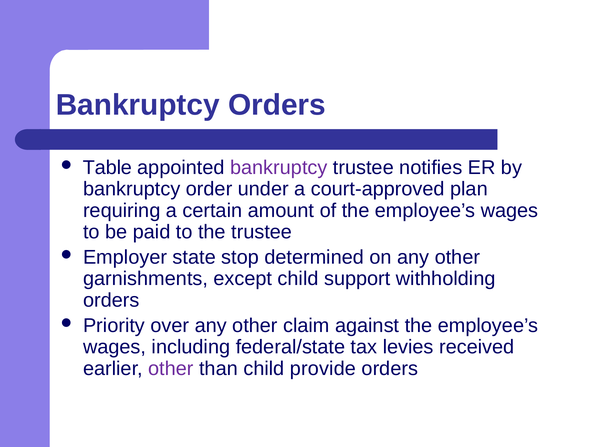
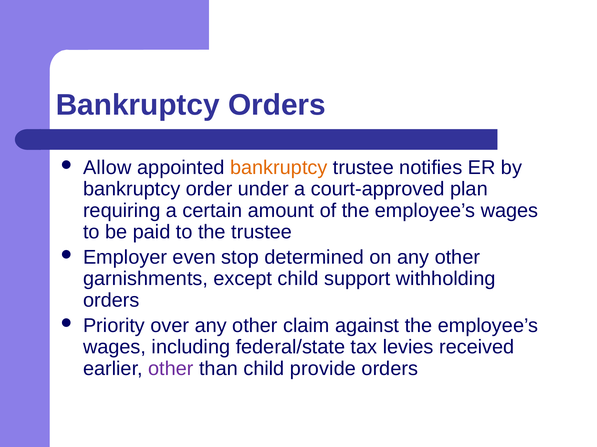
Table: Table -> Allow
bankruptcy at (279, 168) colour: purple -> orange
state: state -> even
